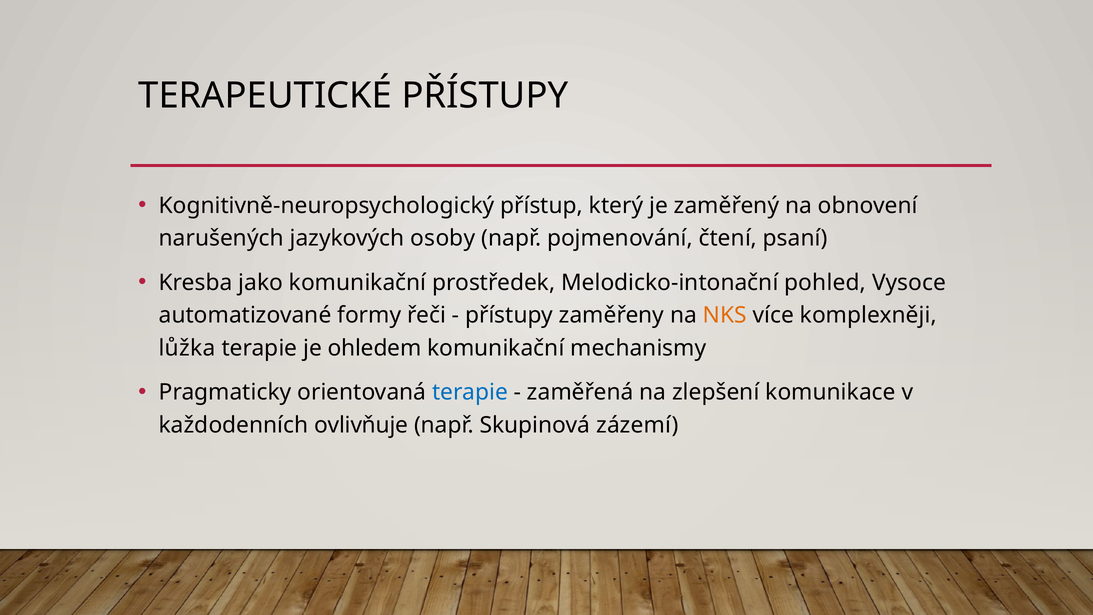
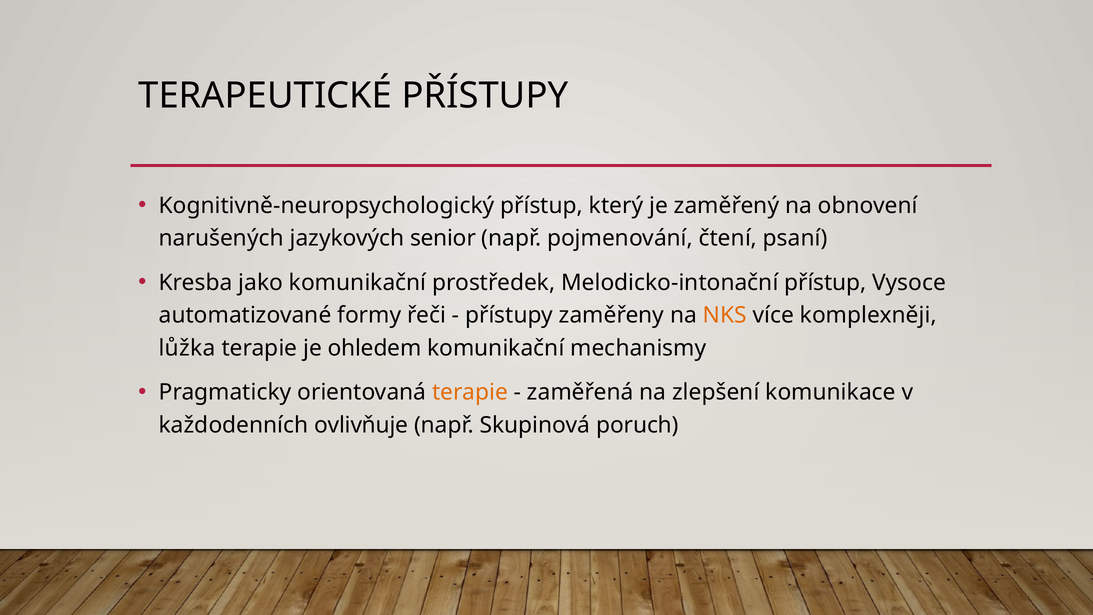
osoby: osoby -> senior
Melodicko-intonační pohled: pohled -> přístup
terapie at (470, 392) colour: blue -> orange
zázemí: zázemí -> poruch
